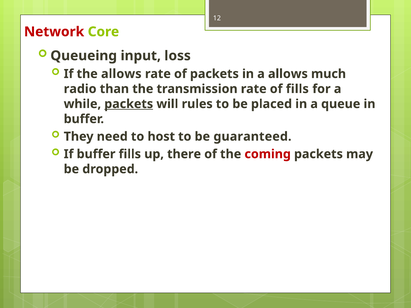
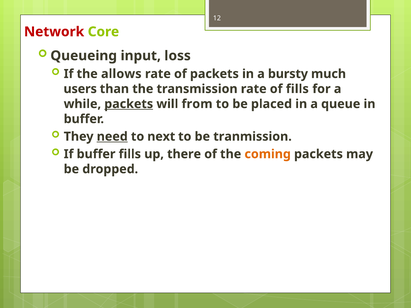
a allows: allows -> bursty
radio: radio -> users
rules: rules -> from
need underline: none -> present
host: host -> next
guaranteed: guaranteed -> tranmission
coming colour: red -> orange
